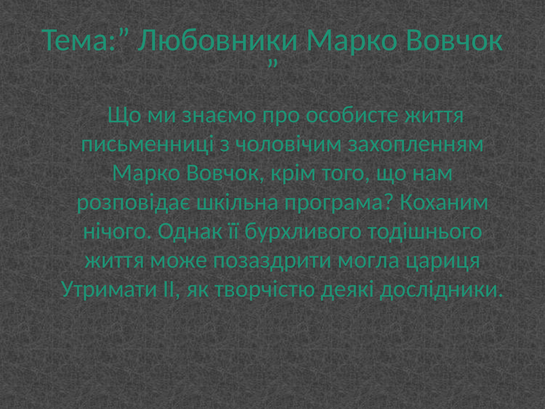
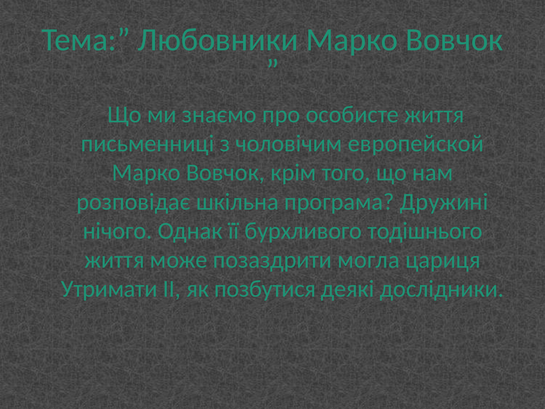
захопленням: захопленням -> европейской
Коханим: Коханим -> Дружині
творчістю: творчістю -> позбутися
